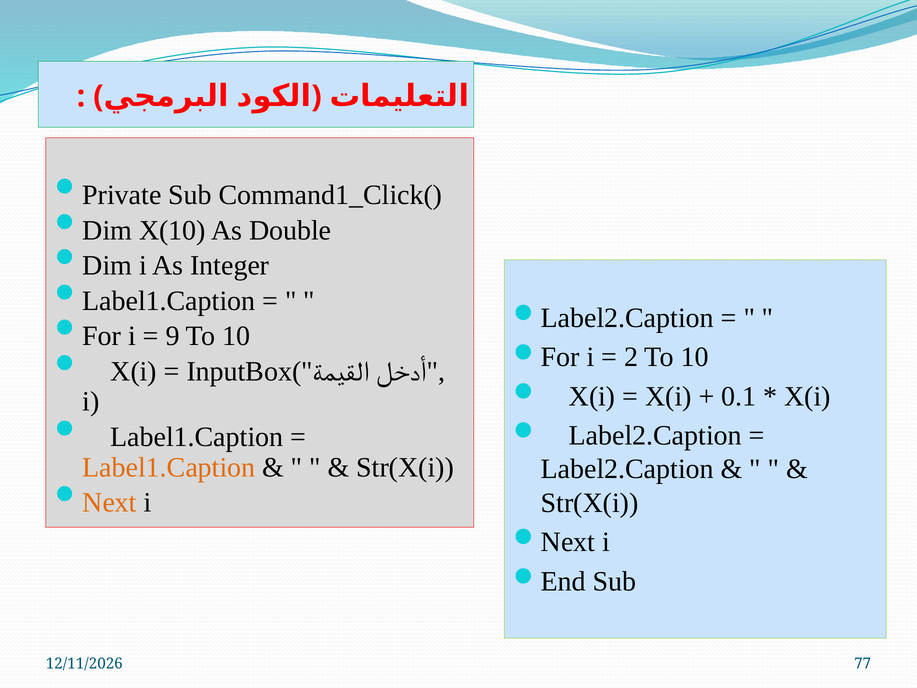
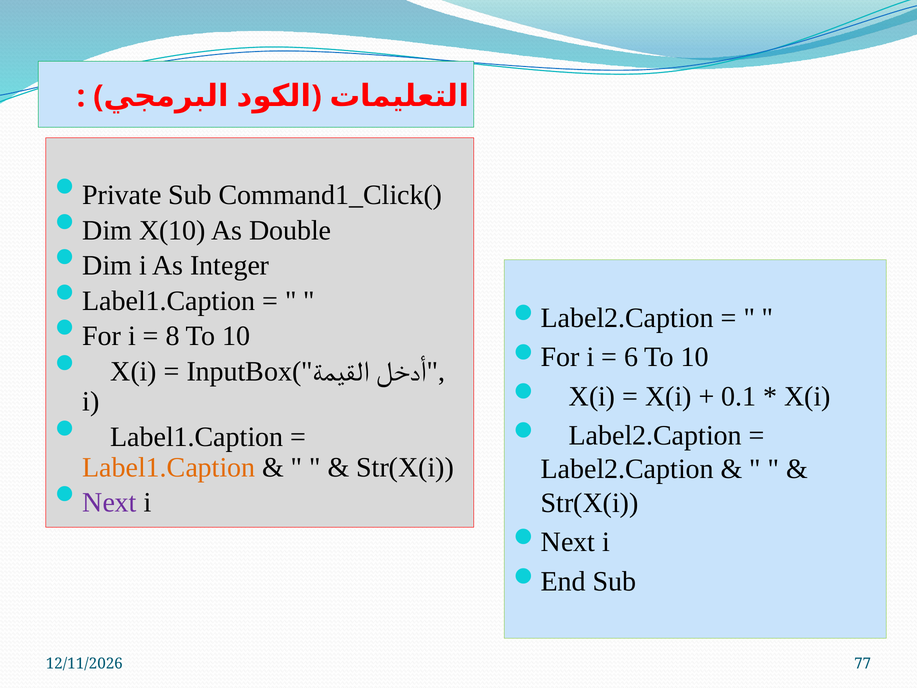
9: 9 -> 8
2: 2 -> 6
Next colour: orange -> purple
